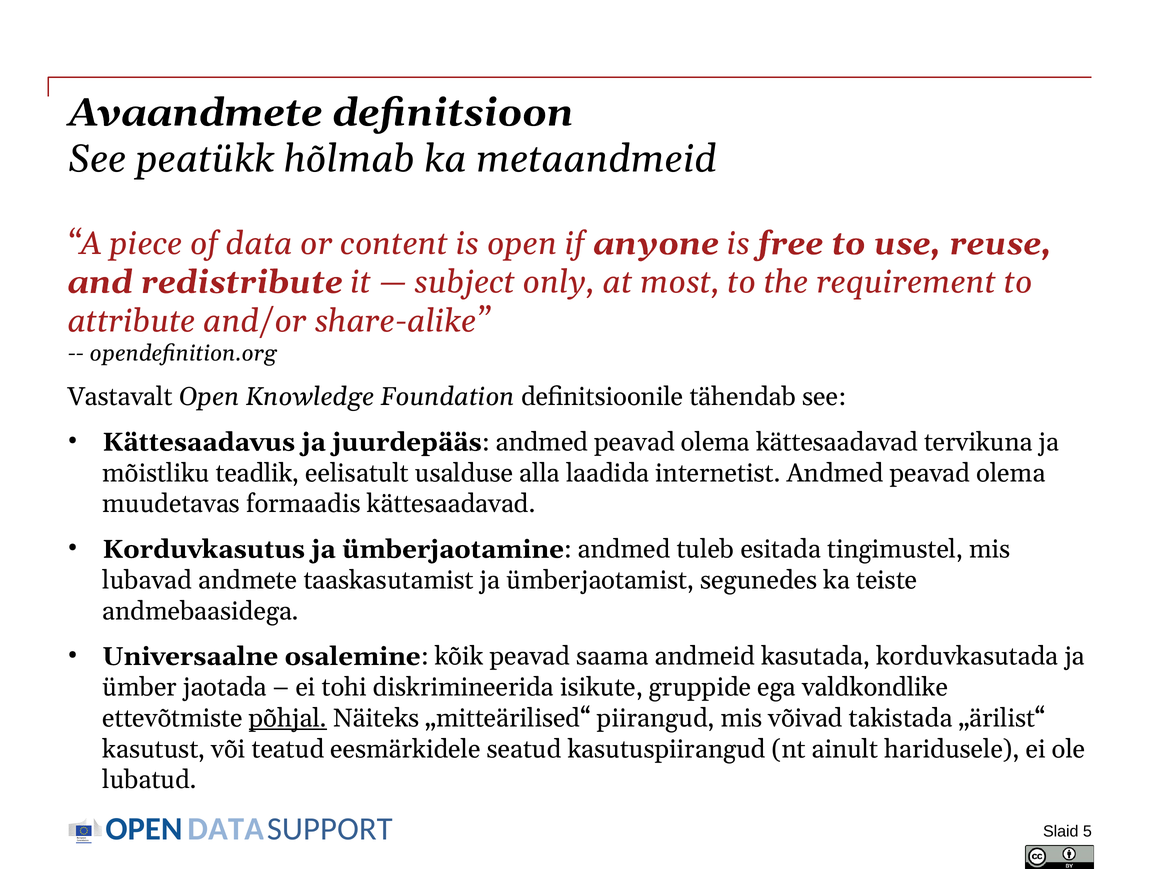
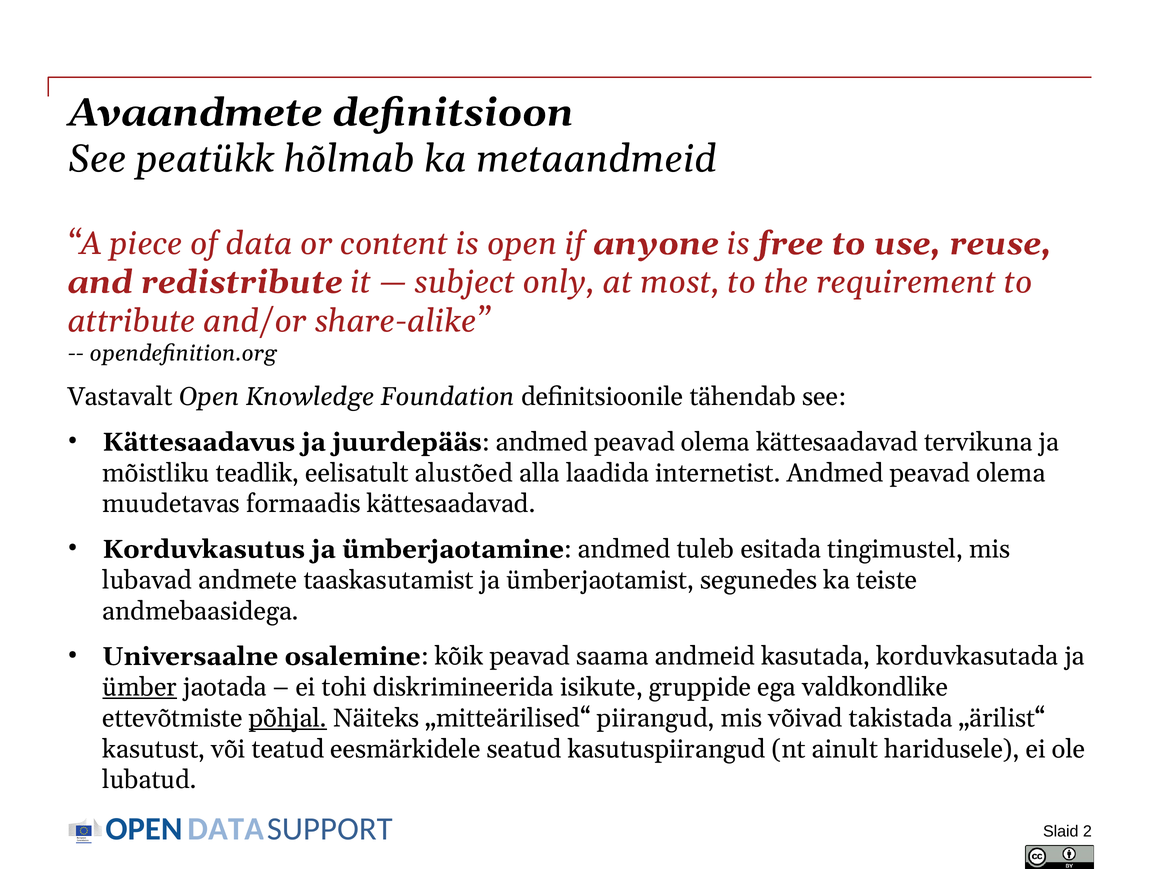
usalduse: usalduse -> alustõed
ümber underline: none -> present
5: 5 -> 2
